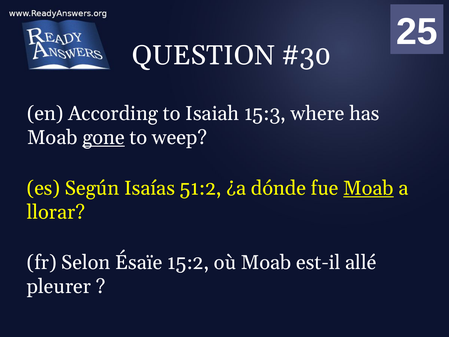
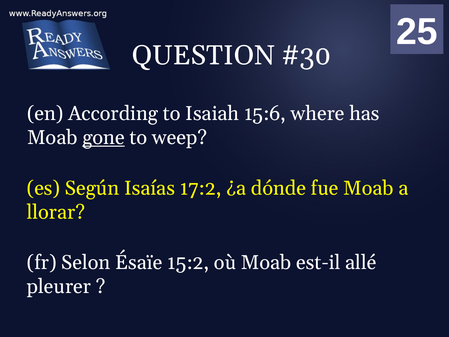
15:3: 15:3 -> 15:6
51:2: 51:2 -> 17:2
Moab at (369, 188) underline: present -> none
